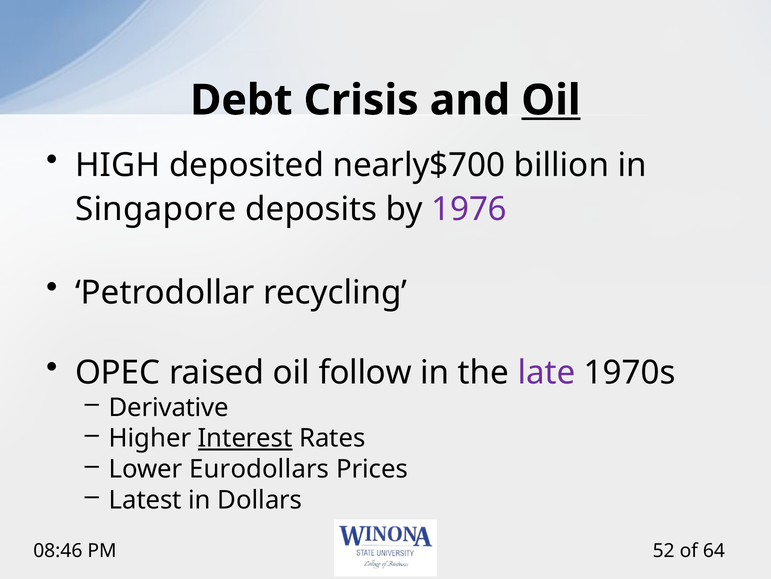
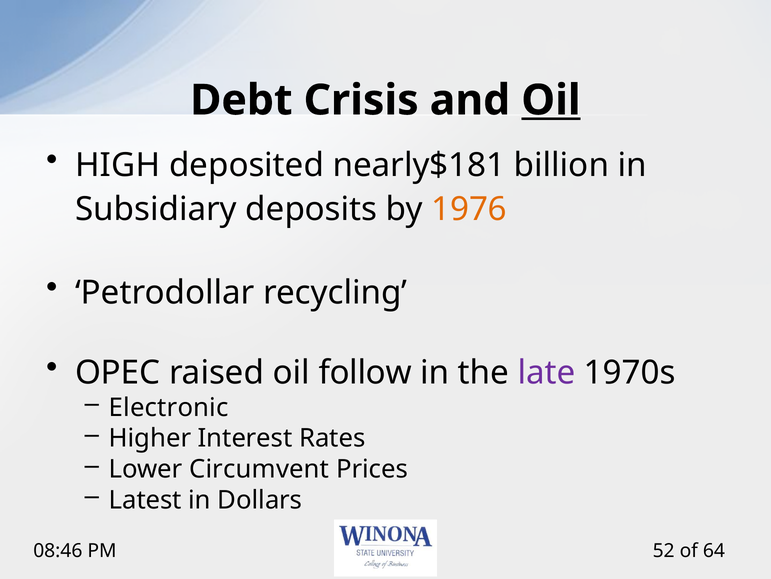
nearly$700: nearly$700 -> nearly$181
Singapore: Singapore -> Subsidiary
1976 colour: purple -> orange
Derivative: Derivative -> Electronic
Interest underline: present -> none
Eurodollars: Eurodollars -> Circumvent
